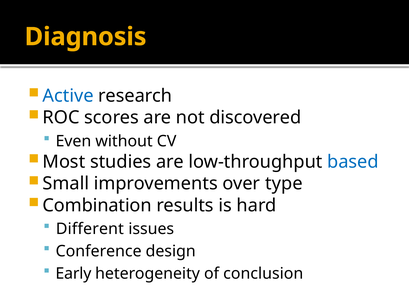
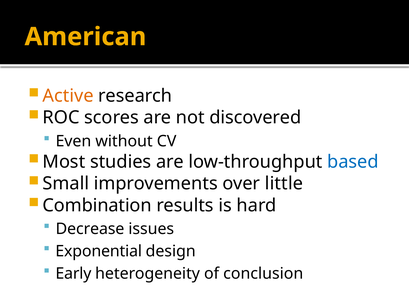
Diagnosis: Diagnosis -> American
Active colour: blue -> orange
type: type -> little
Different: Different -> Decrease
Conference: Conference -> Exponential
